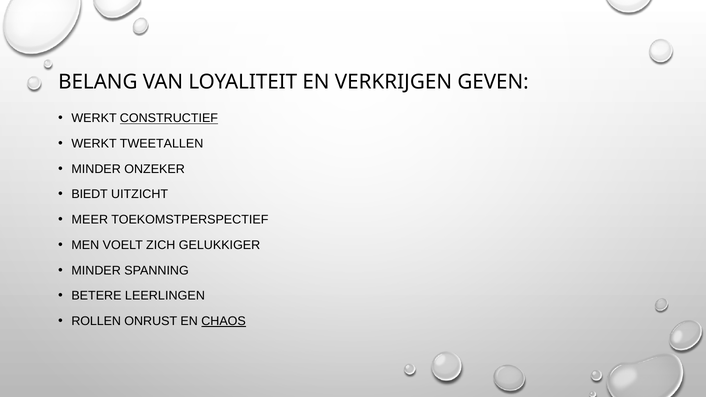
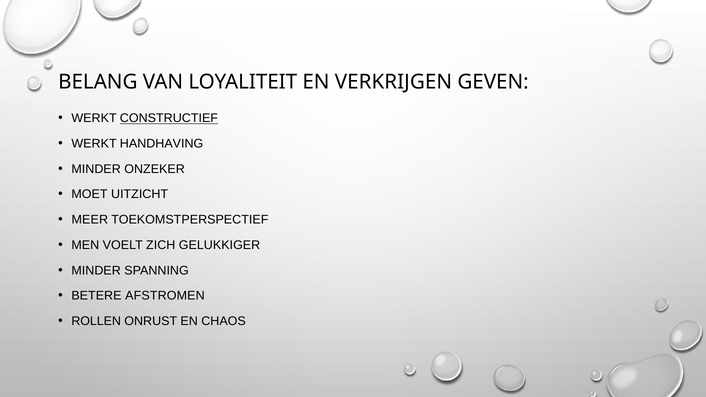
TWEETALLEN: TWEETALLEN -> HANDHAVING
BIEDT: BIEDT -> MOET
LEERLINGEN: LEERLINGEN -> AFSTROMEN
CHAOS underline: present -> none
